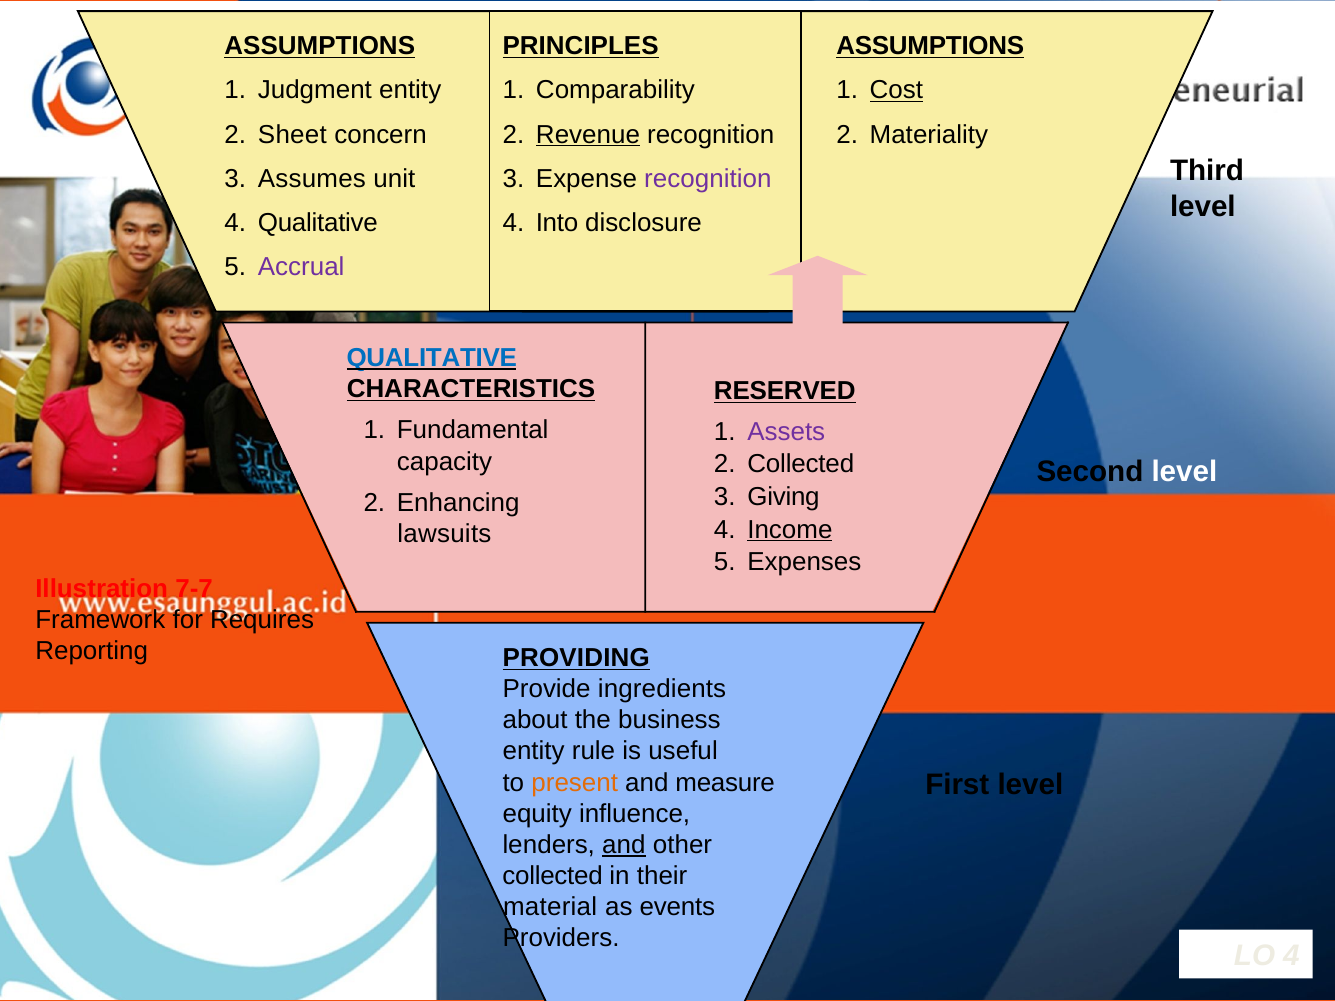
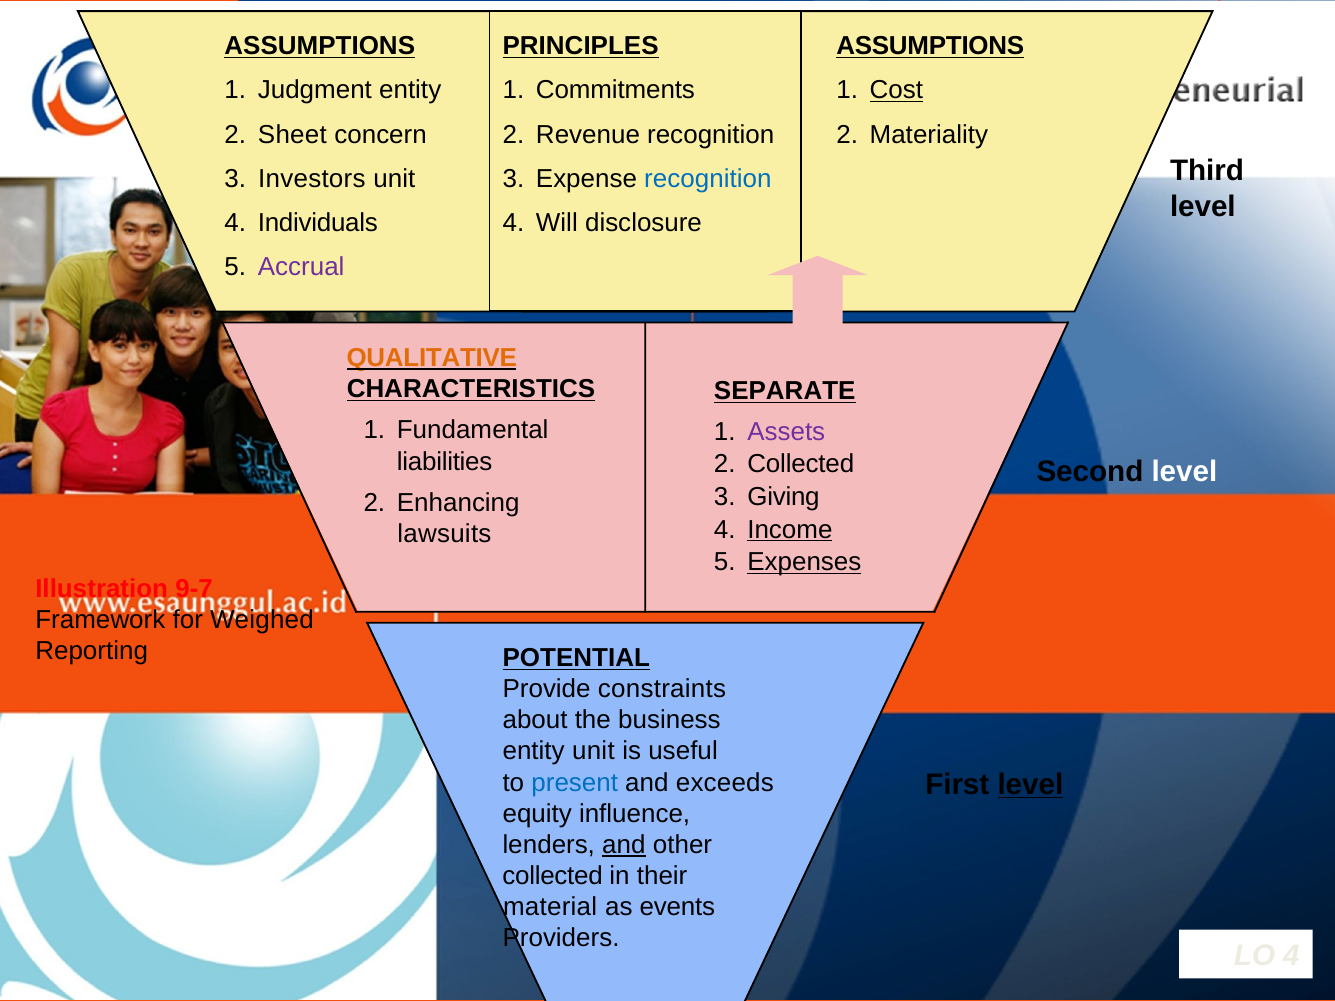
Comparability: Comparability -> Commitments
Revenue underline: present -> none
Assumes: Assumes -> Investors
recognition at (708, 179) colour: purple -> blue
4 Qualitative: Qualitative -> Individuals
Into: Into -> Will
QUALITATIVE at (432, 358) colour: blue -> orange
RESERVED: RESERVED -> SEPARATE
capacity: capacity -> liabilities
Expenses underline: none -> present
7-7: 7-7 -> 9-7
Requires: Requires -> Weighed
PROVIDING: PROVIDING -> POTENTIAL
ingredients: ingredients -> constraints
entity rule: rule -> unit
present colour: orange -> blue
measure: measure -> exceeds
level at (1030, 785) underline: none -> present
